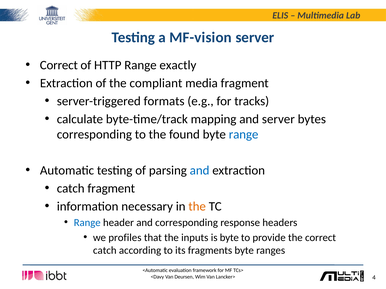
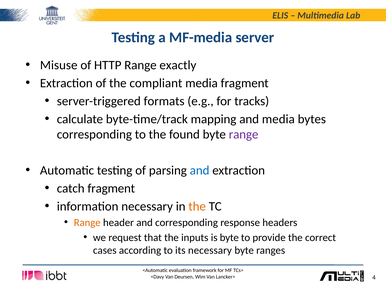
MF-vision: MF-vision -> MF-media
Correct at (59, 65): Correct -> Misuse
and server: server -> media
range at (244, 135) colour: blue -> purple
Range at (87, 223) colour: blue -> orange
profiles: profiles -> request
catch at (105, 251): catch -> cases
its fragments: fragments -> necessary
